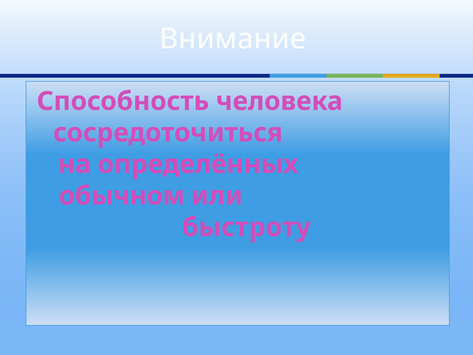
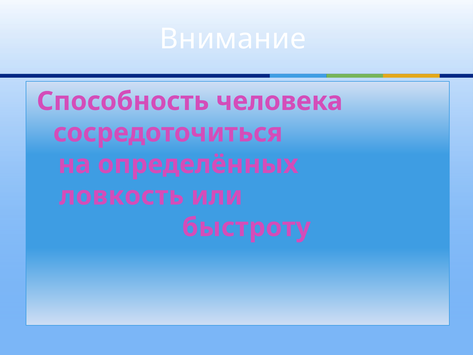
обычном: обычном -> ловкость
